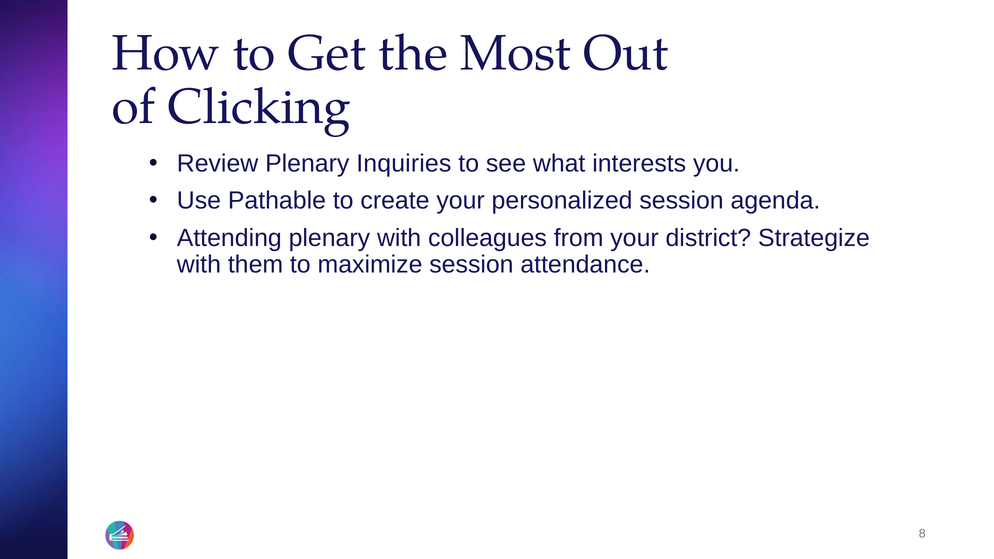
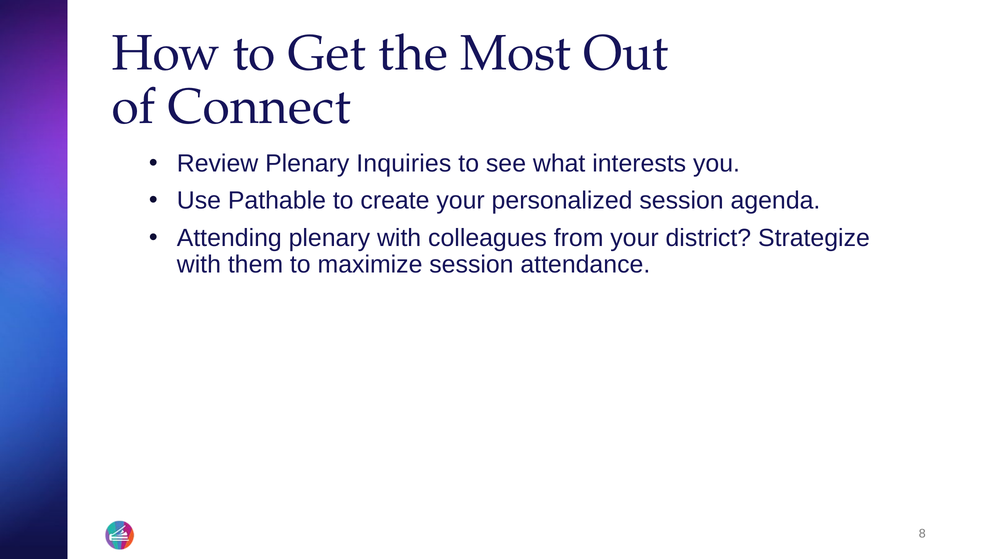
Clicking: Clicking -> Connect
